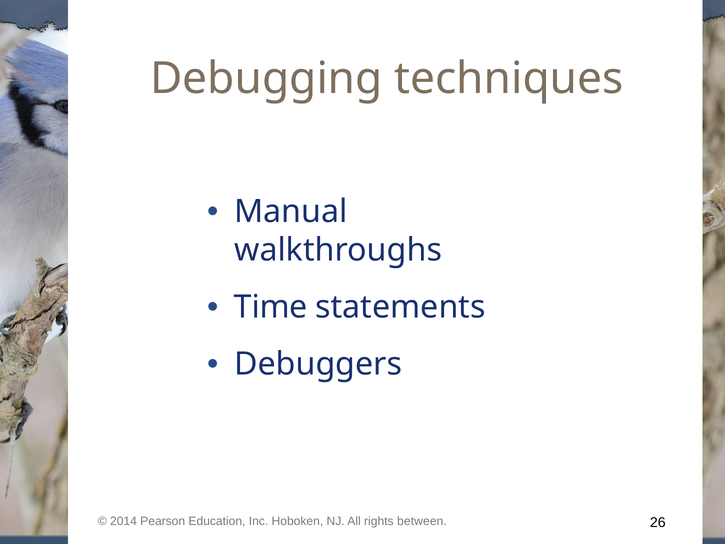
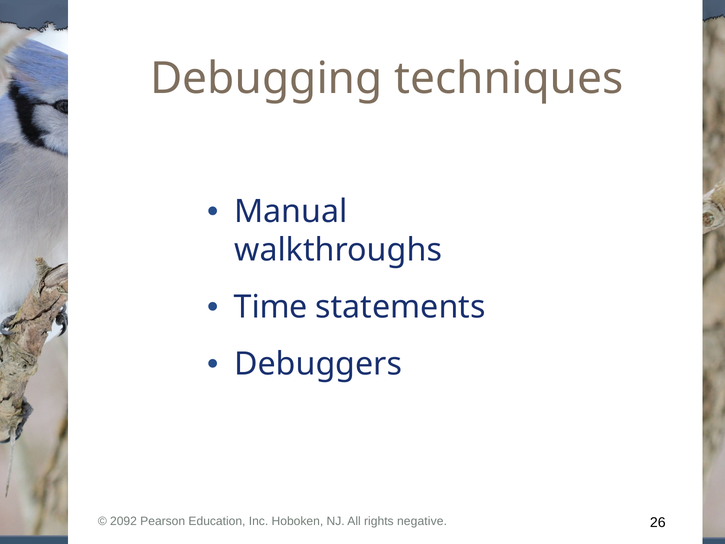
2014: 2014 -> 2092
between: between -> negative
